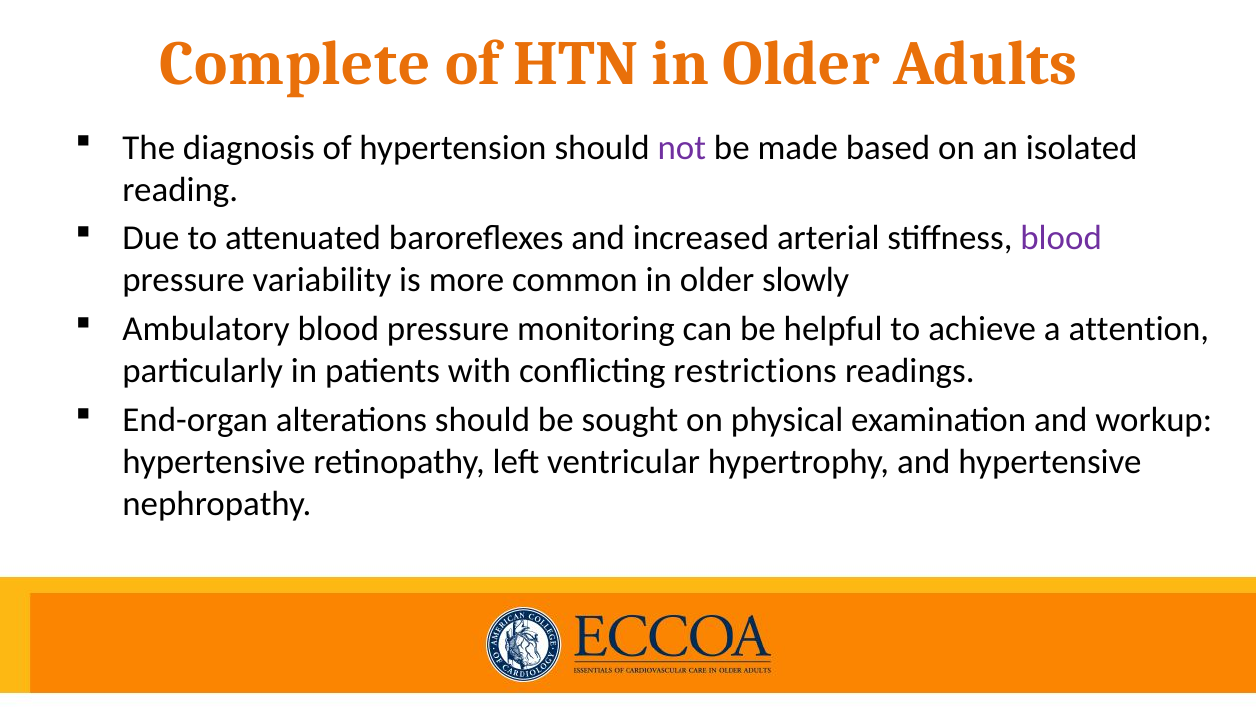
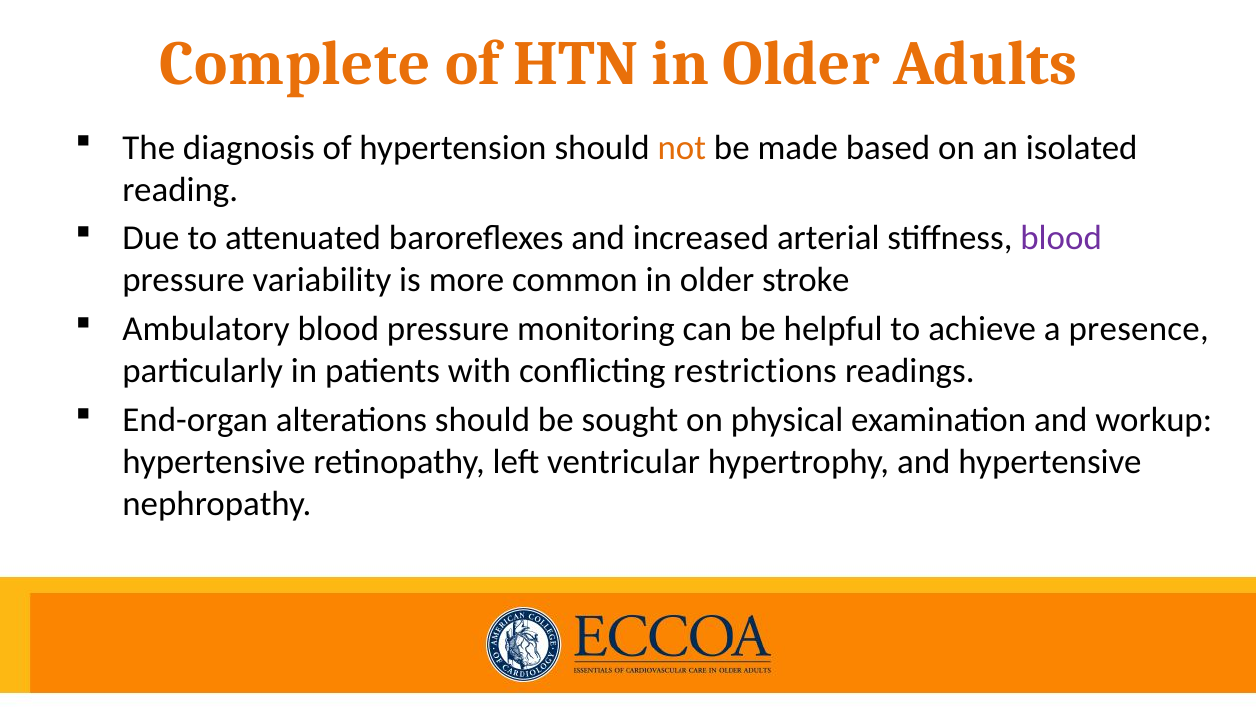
not colour: purple -> orange
slowly: slowly -> stroke
attention: attention -> presence
